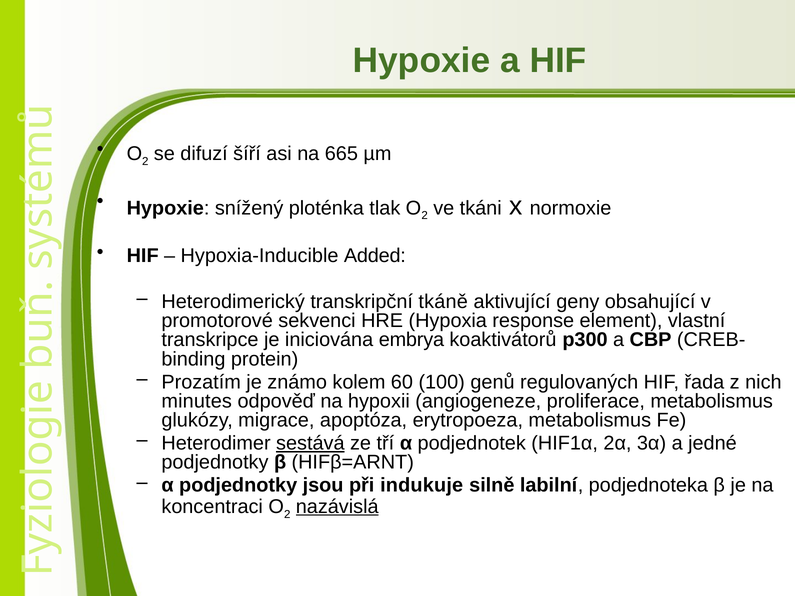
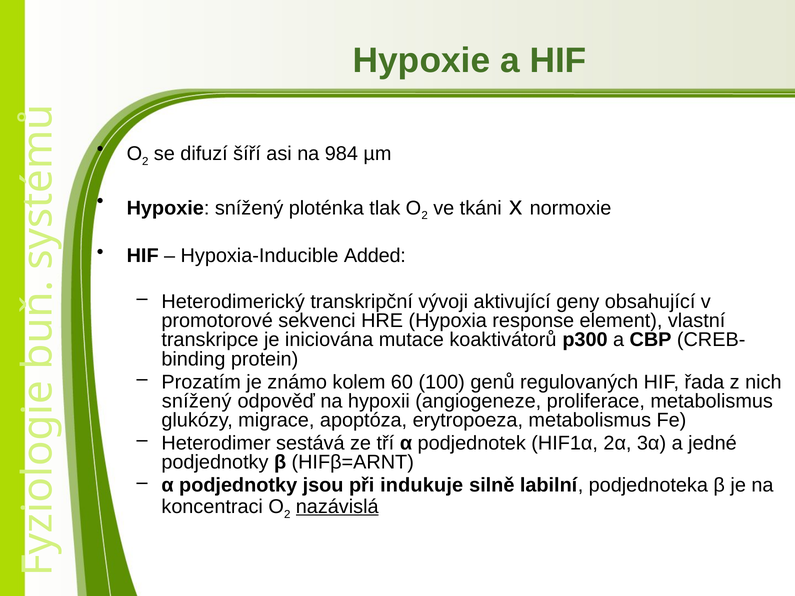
665: 665 -> 984
tkáně: tkáně -> vývoji
embrya: embrya -> mutace
minutes at (197, 401): minutes -> snížený
sestává underline: present -> none
